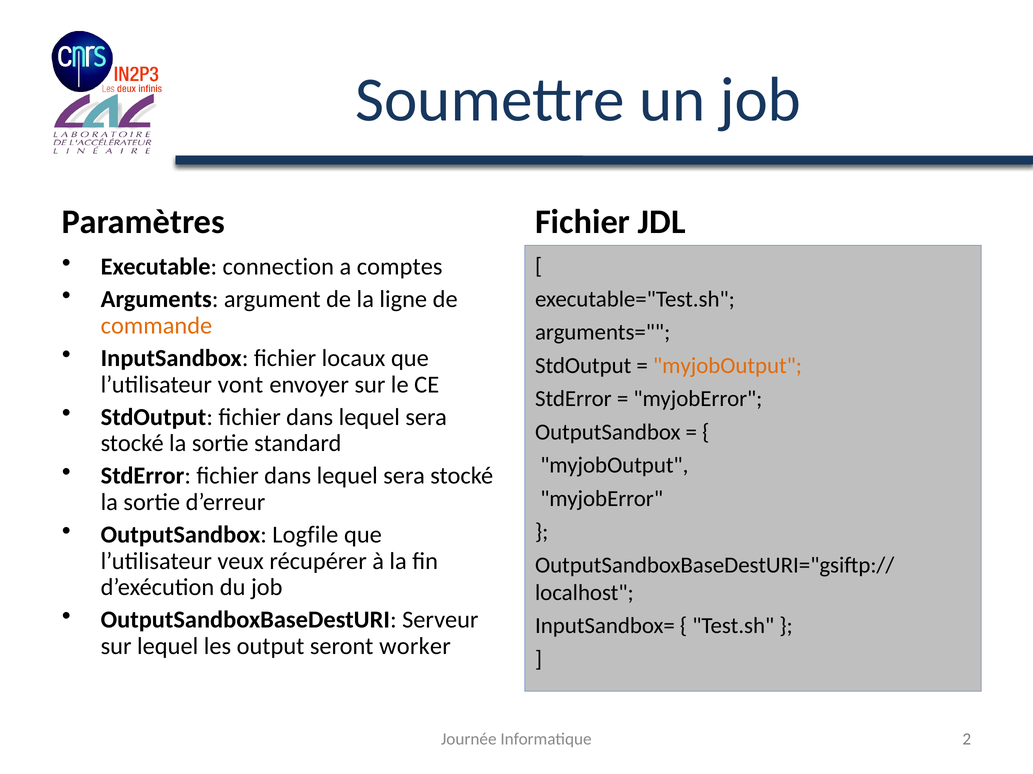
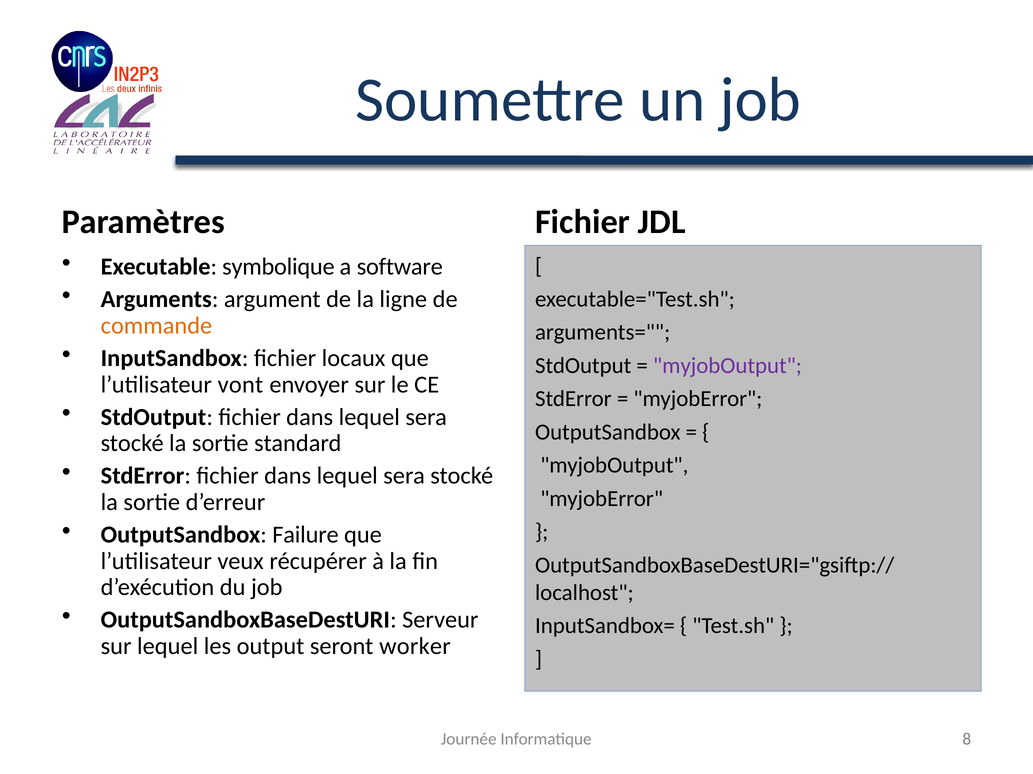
connection: connection -> symbolique
comptes: comptes -> software
myjobOutput at (728, 366) colour: orange -> purple
Logfile: Logfile -> Failure
2: 2 -> 8
